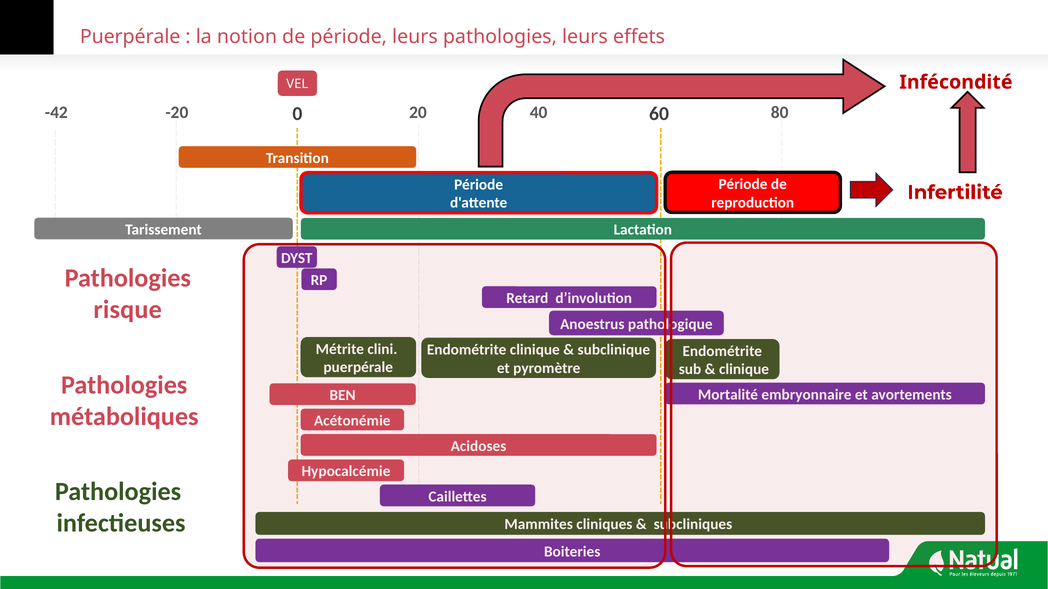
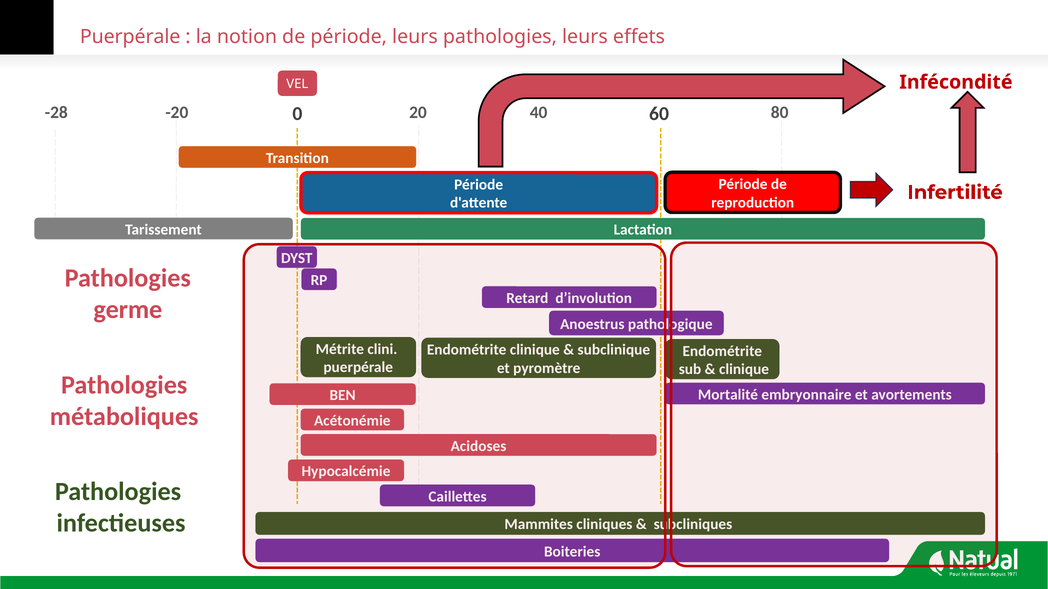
-42: -42 -> -28
risque: risque -> germe
